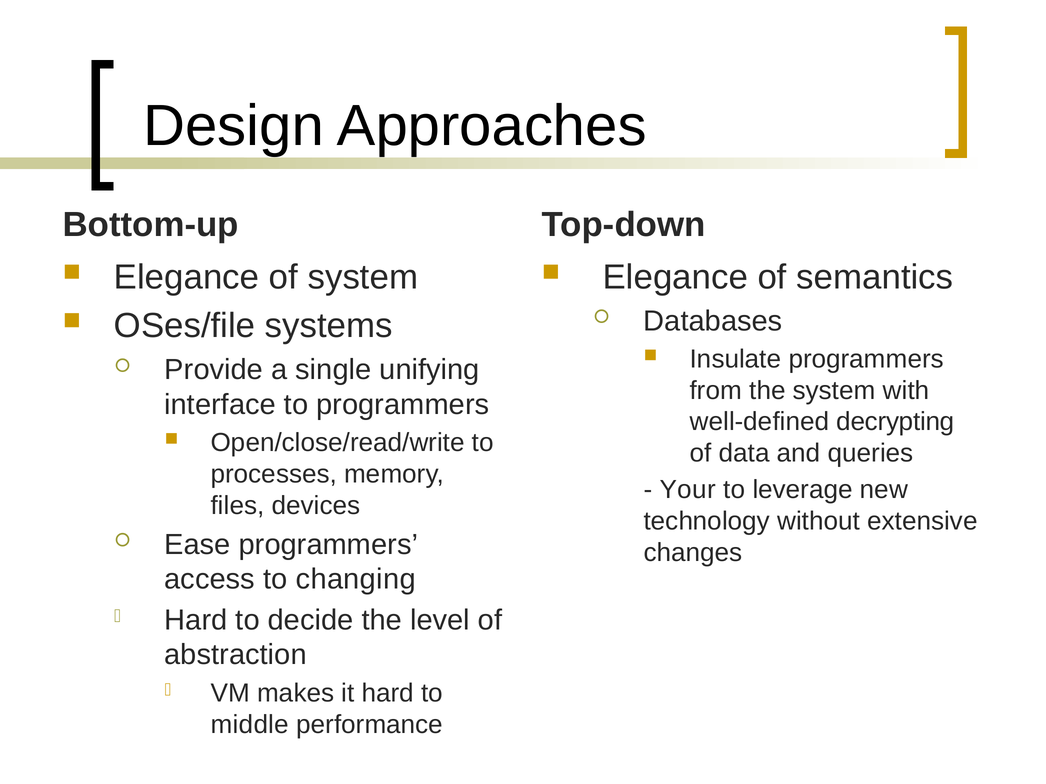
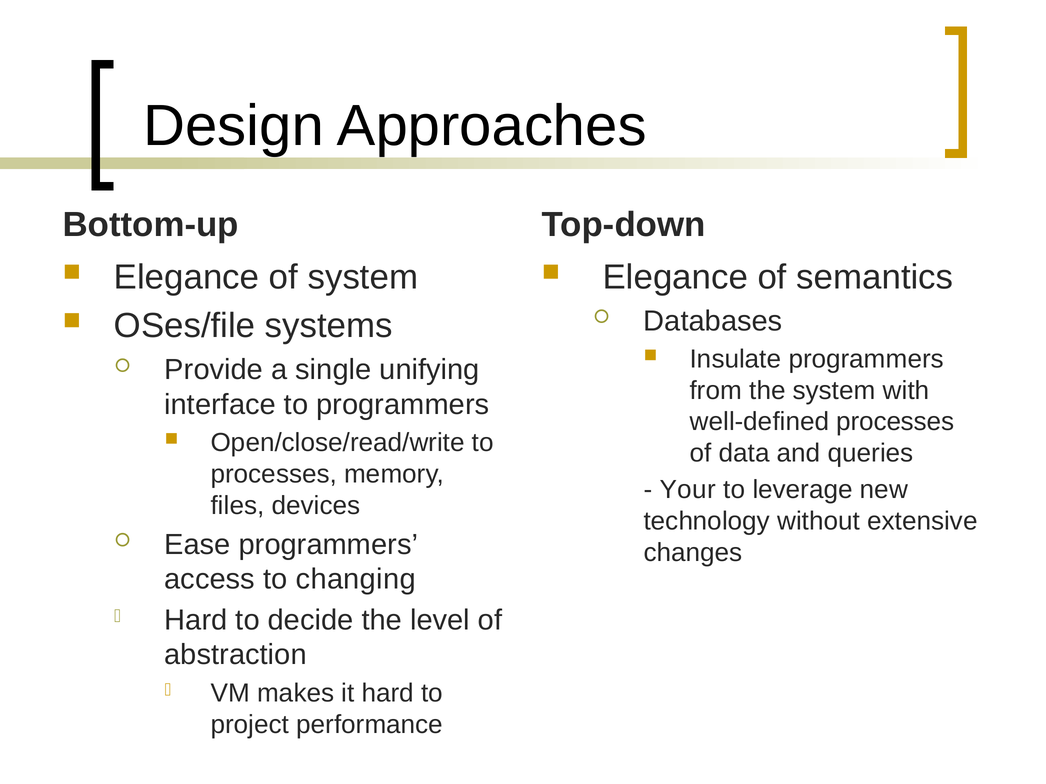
well-defined decrypting: decrypting -> processes
middle: middle -> project
